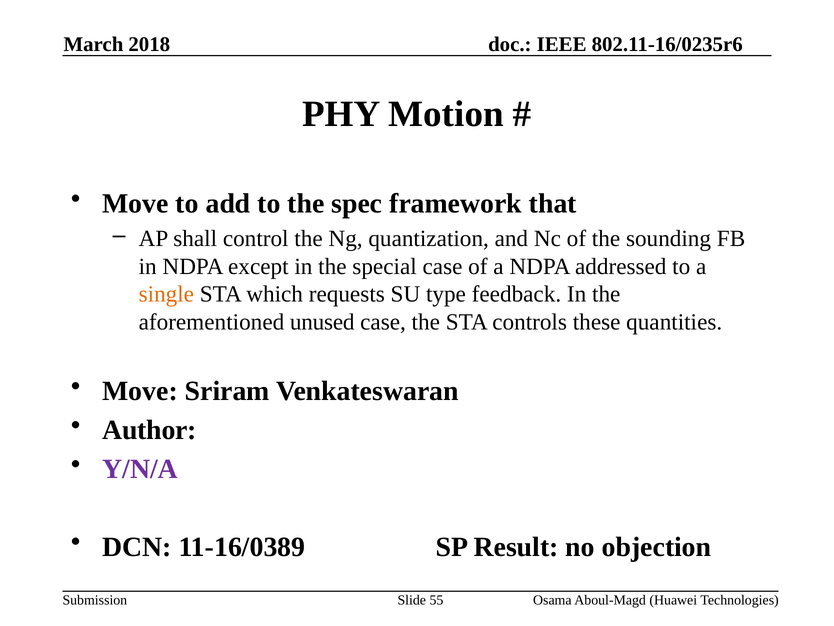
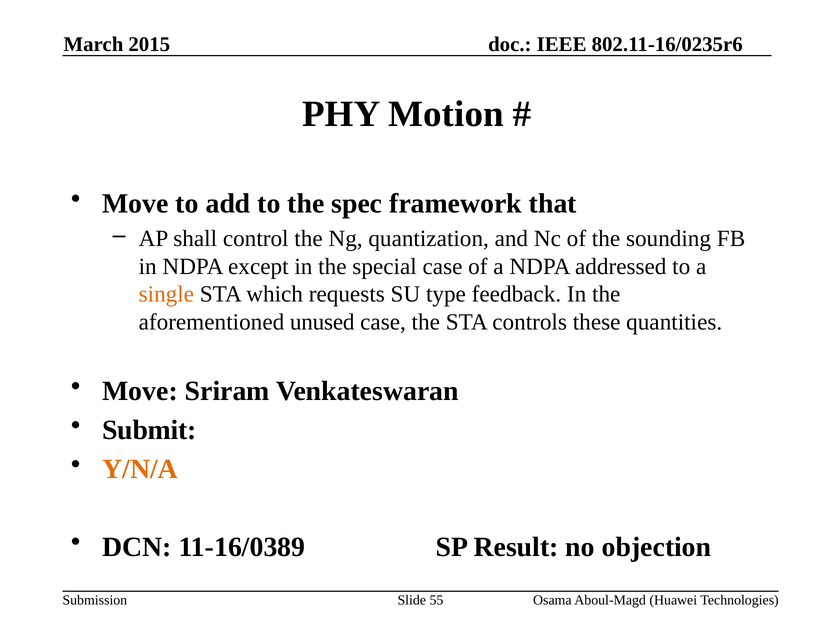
2018: 2018 -> 2015
Author: Author -> Submit
Y/N/A colour: purple -> orange
